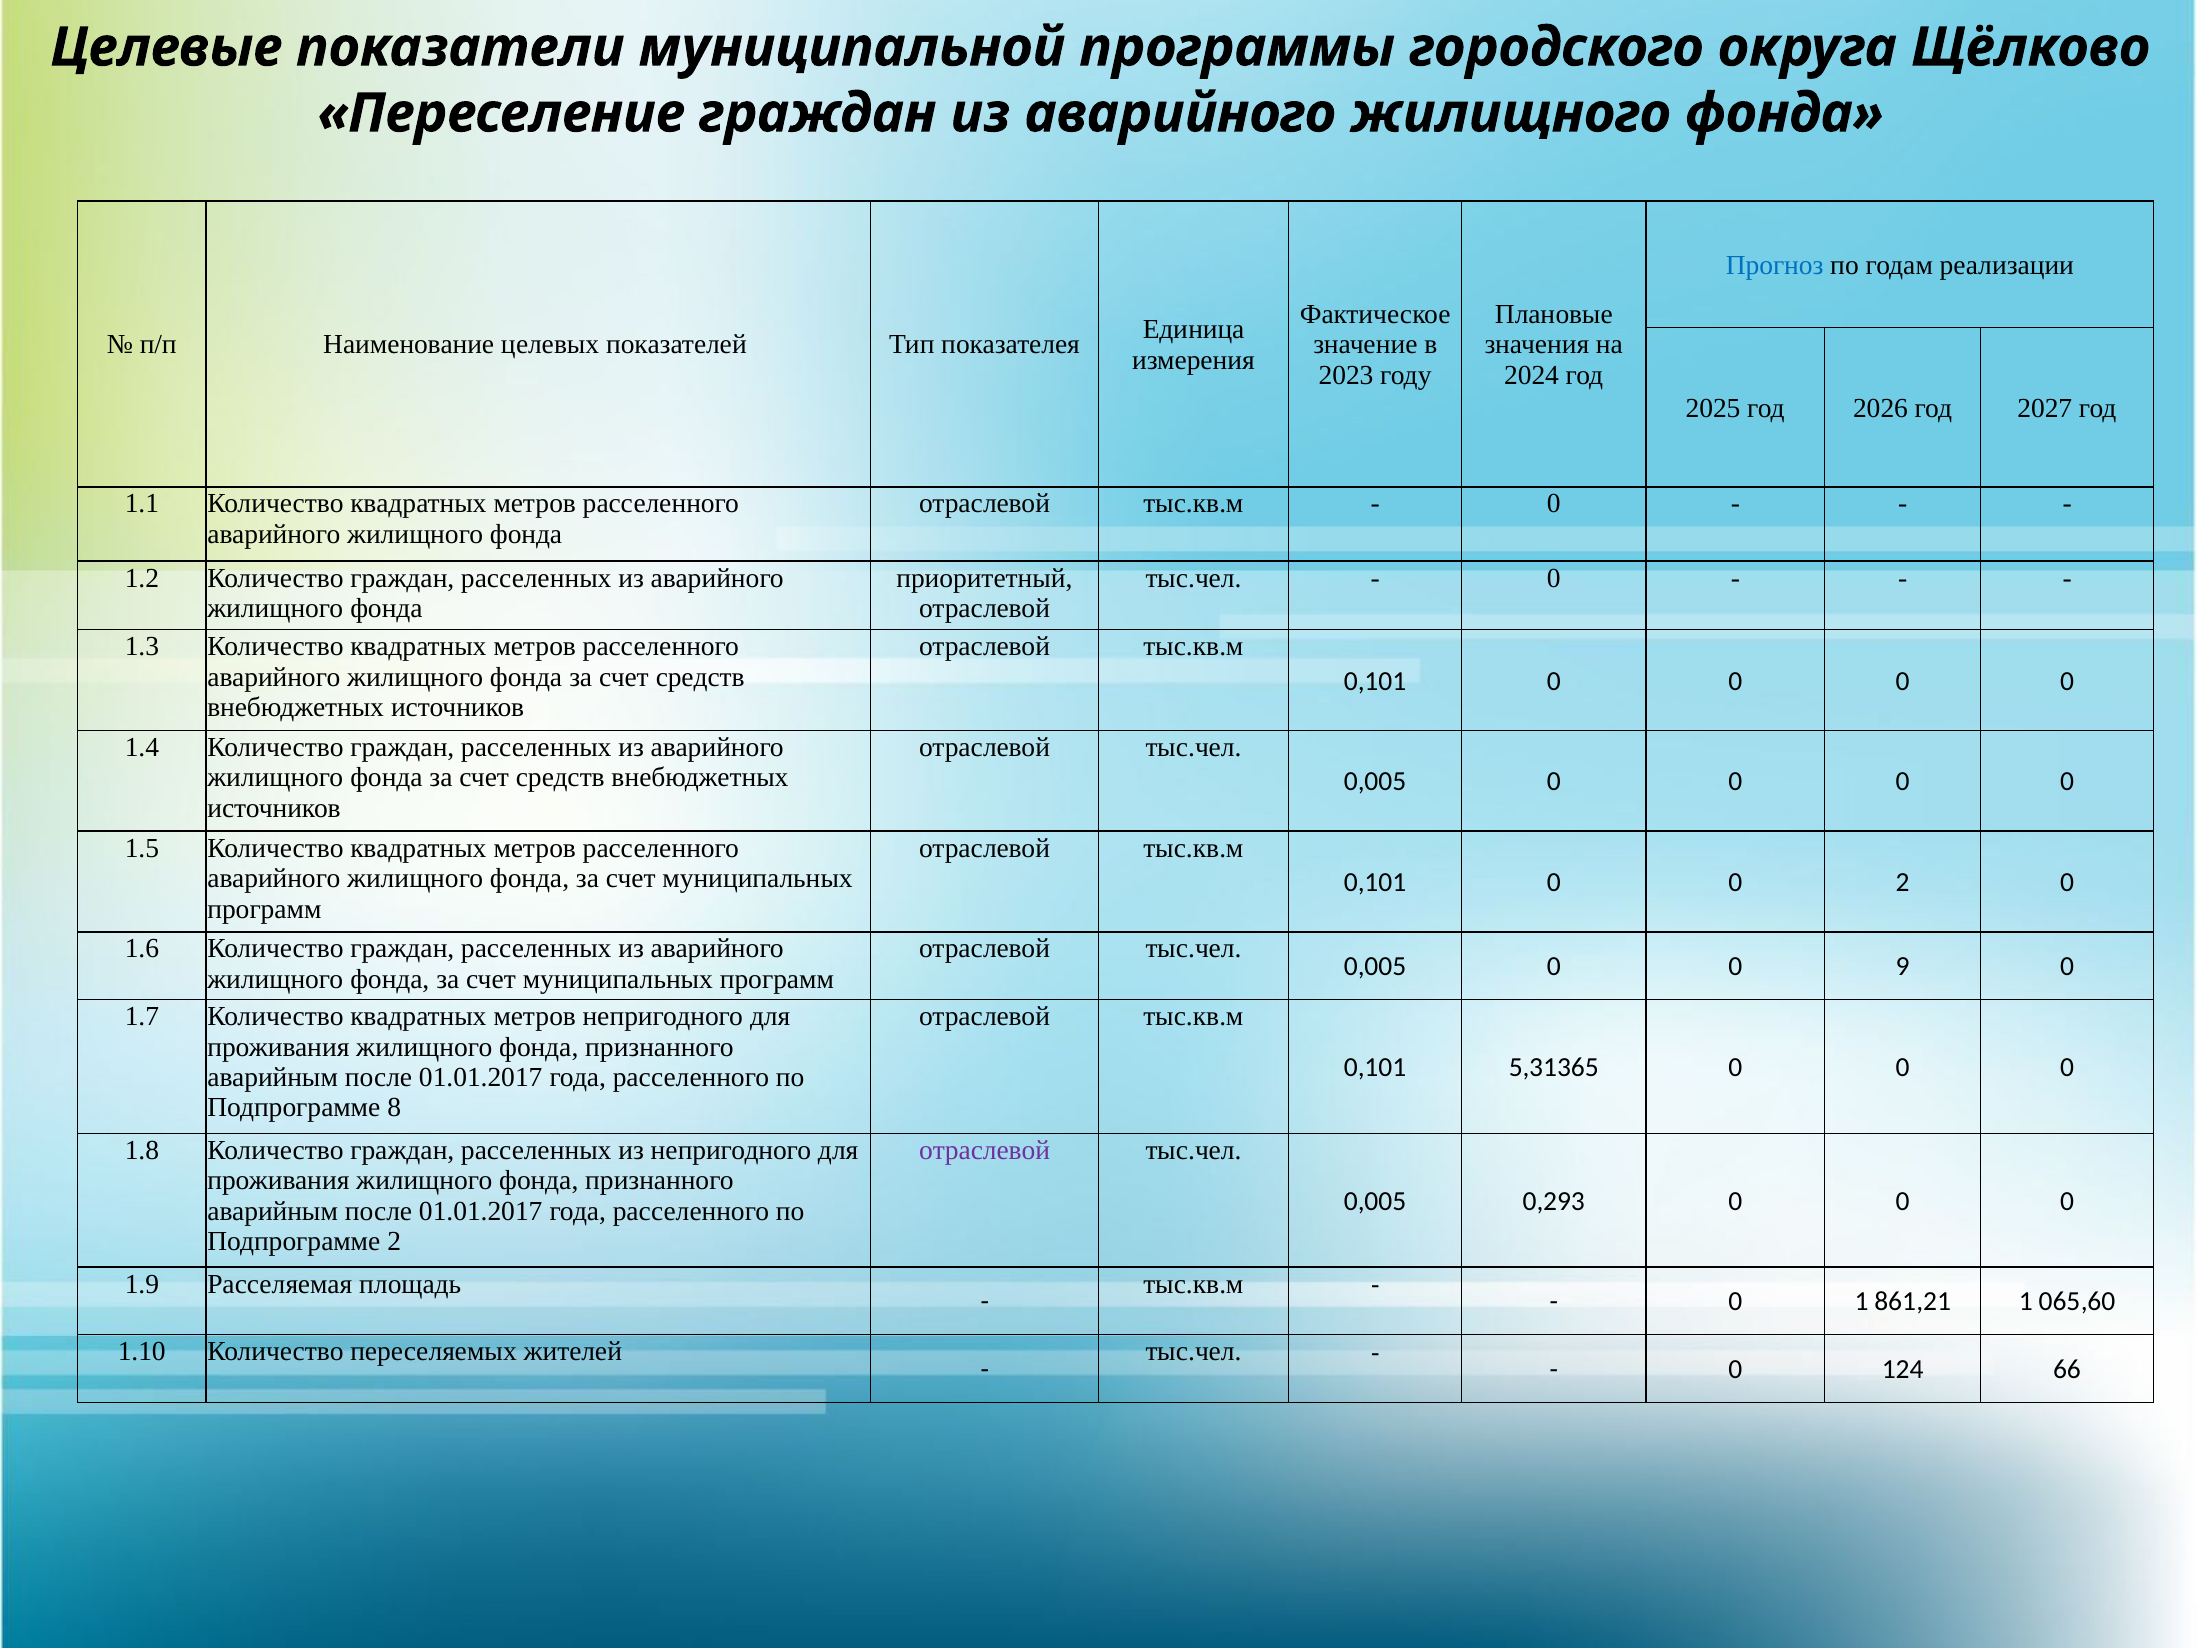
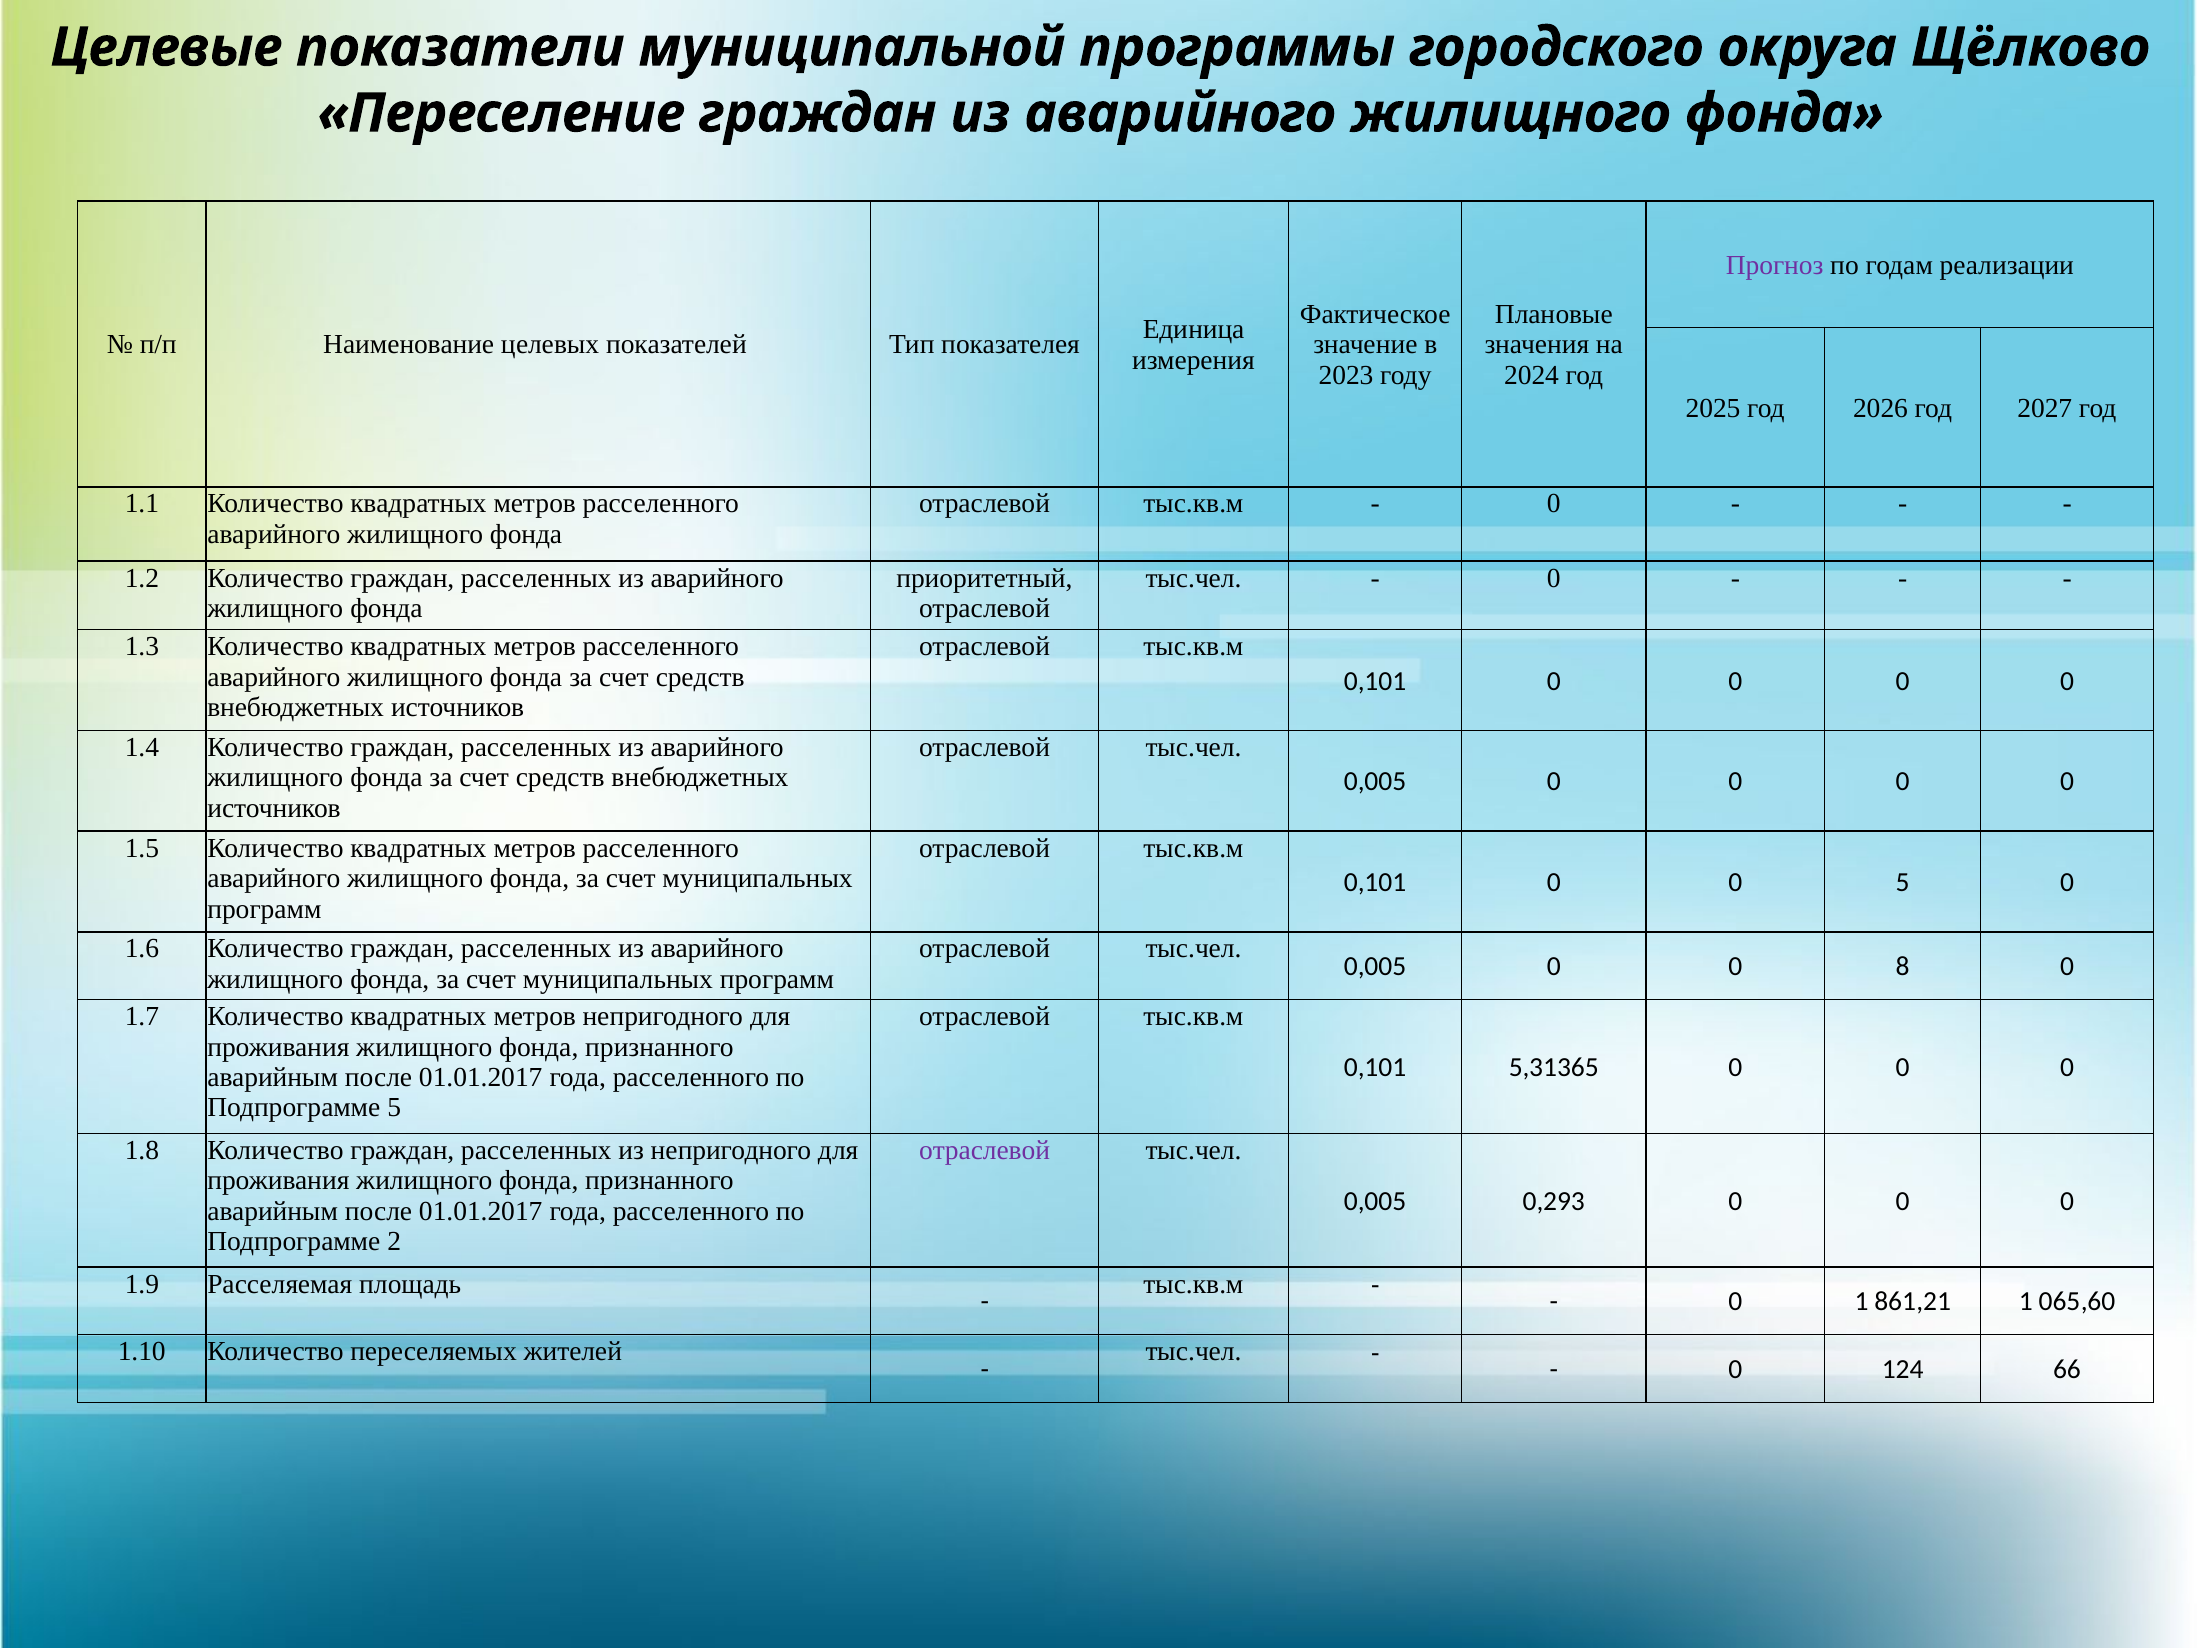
Прогноз colour: blue -> purple
0 2: 2 -> 5
9: 9 -> 8
Подпрограмме 8: 8 -> 5
